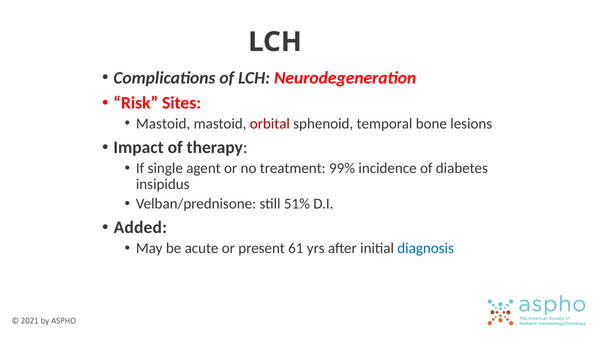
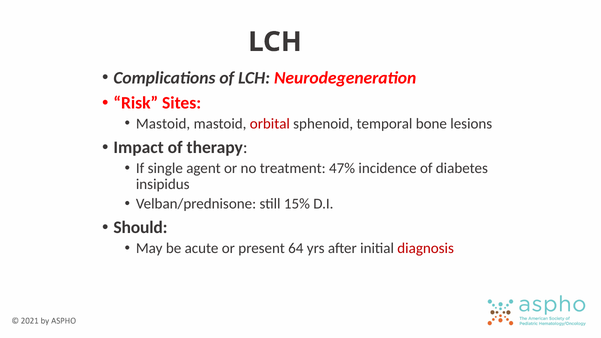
99%: 99% -> 47%
51%: 51% -> 15%
Added: Added -> Should
61: 61 -> 64
diagnosis colour: blue -> red
